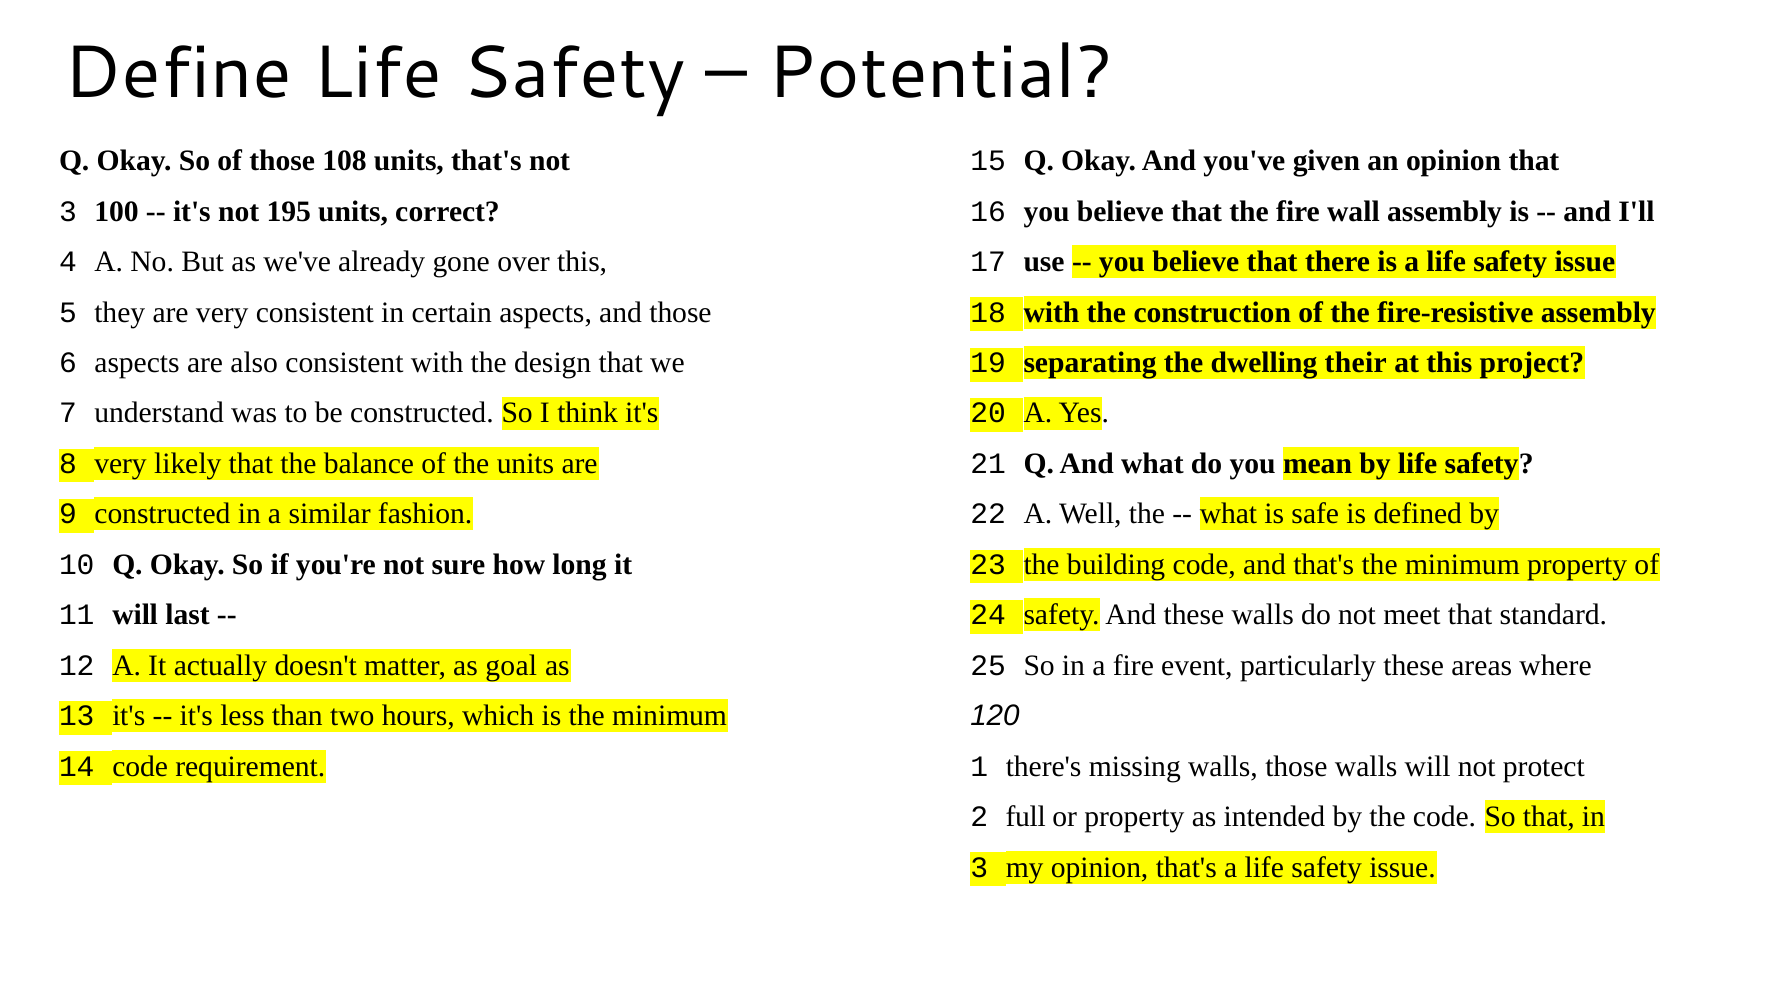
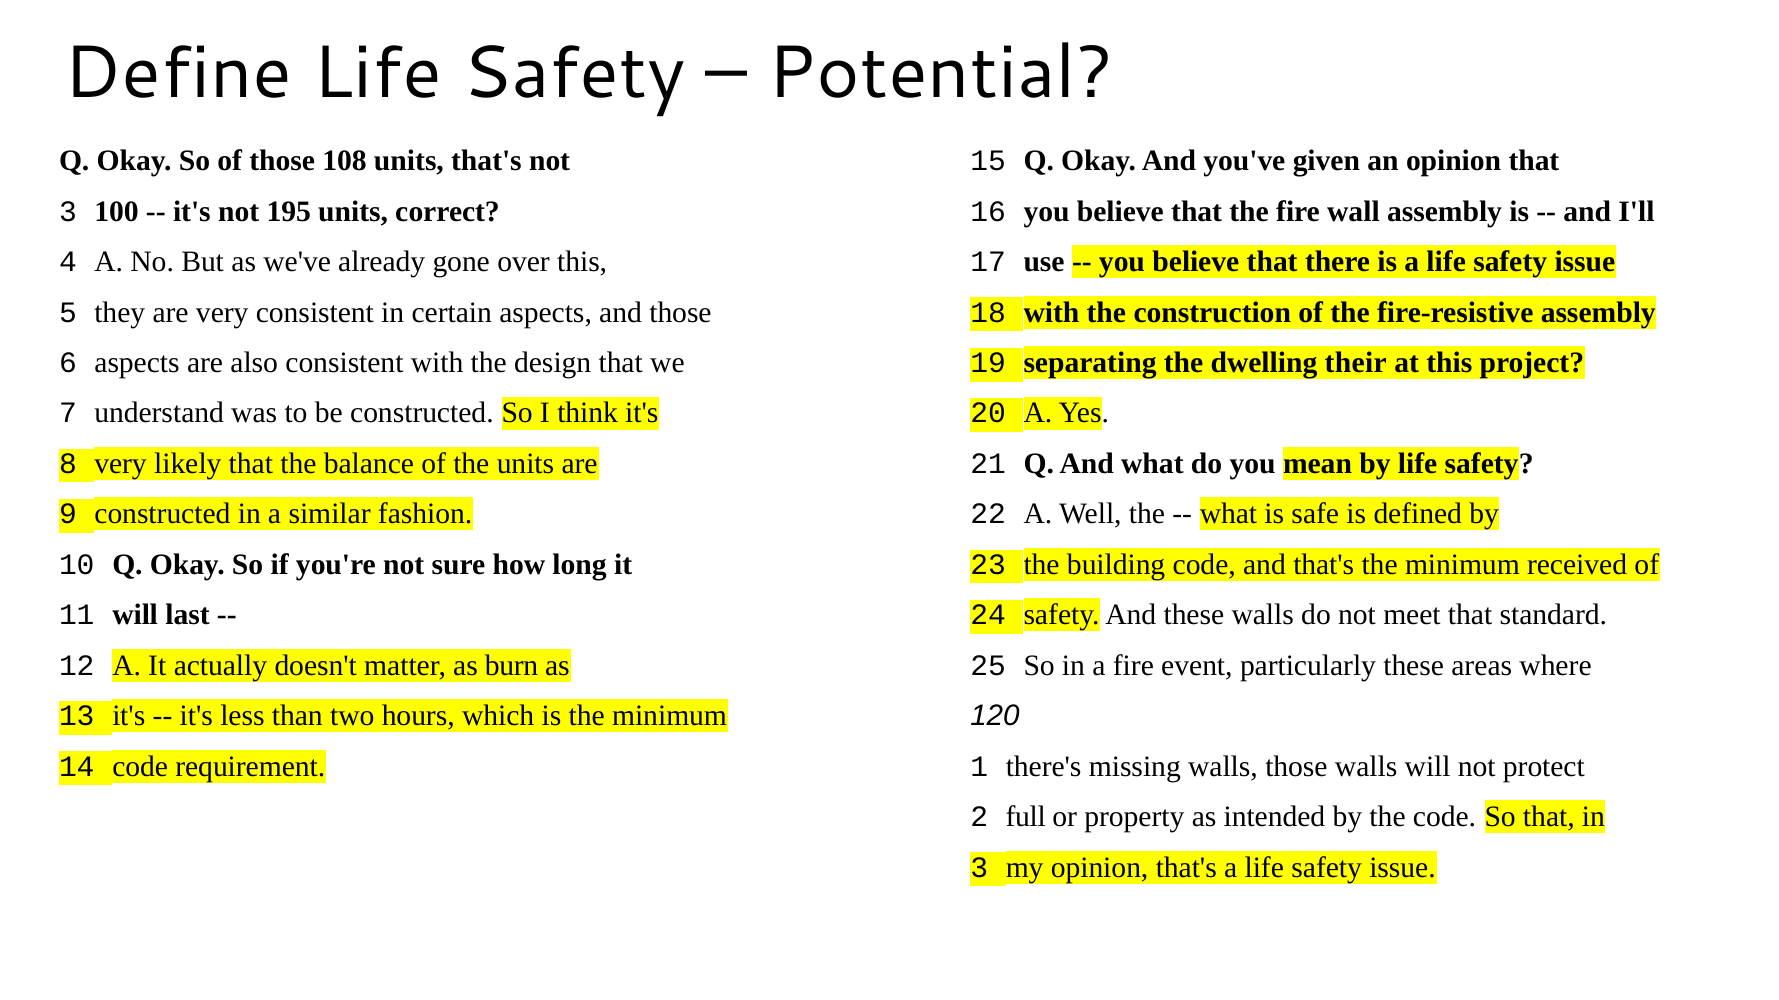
minimum property: property -> received
goal: goal -> burn
